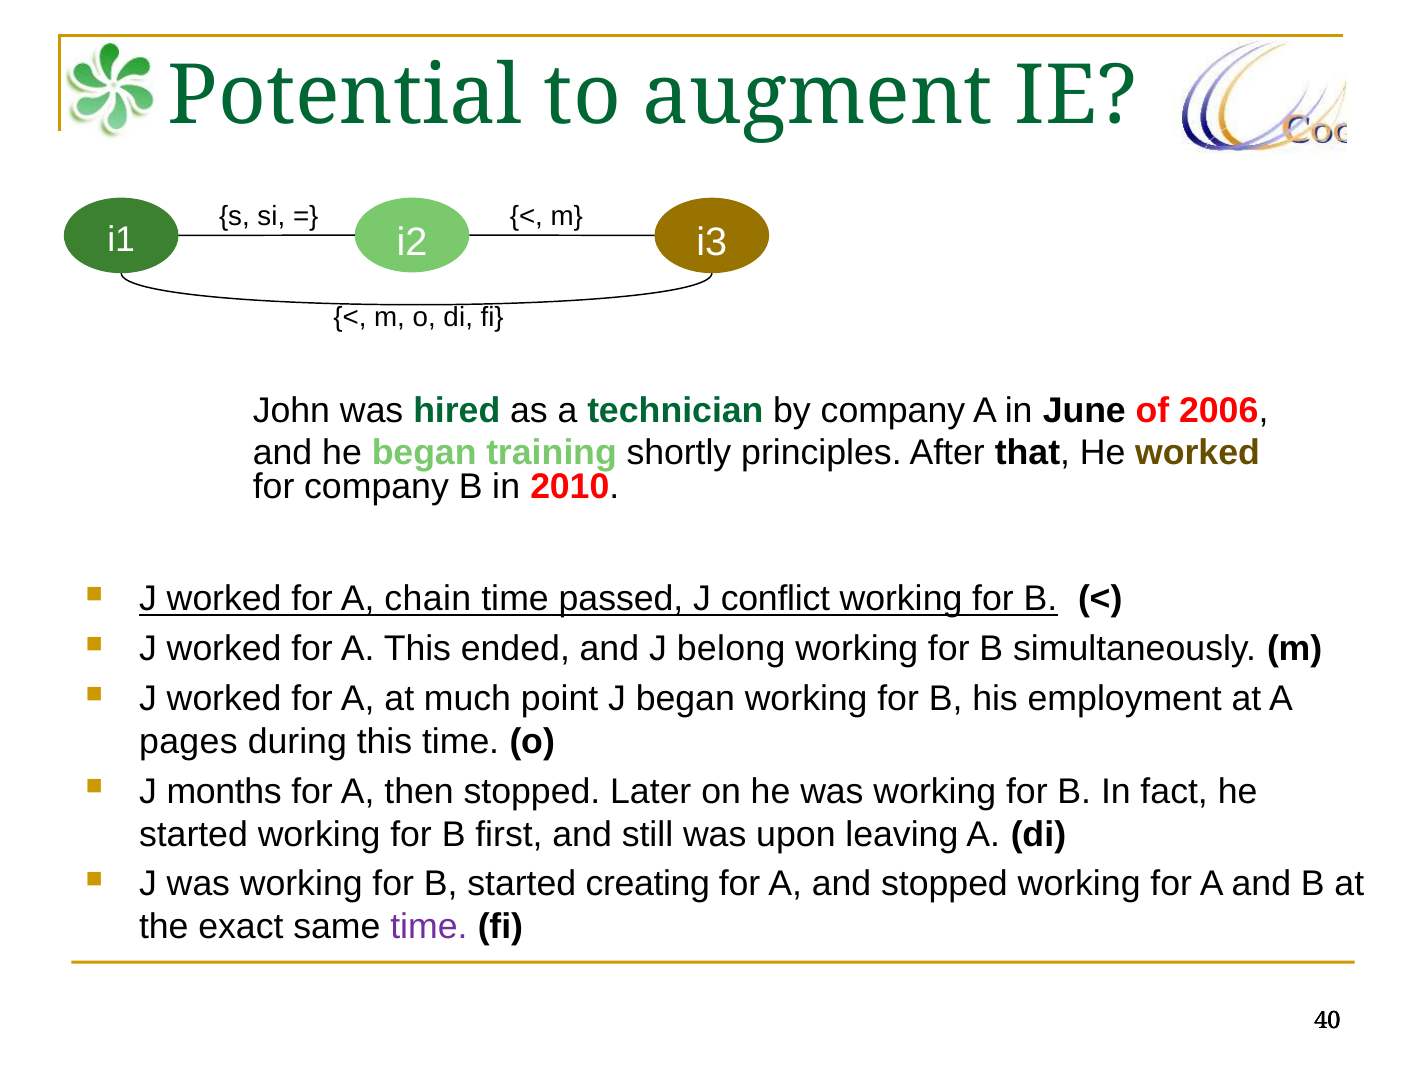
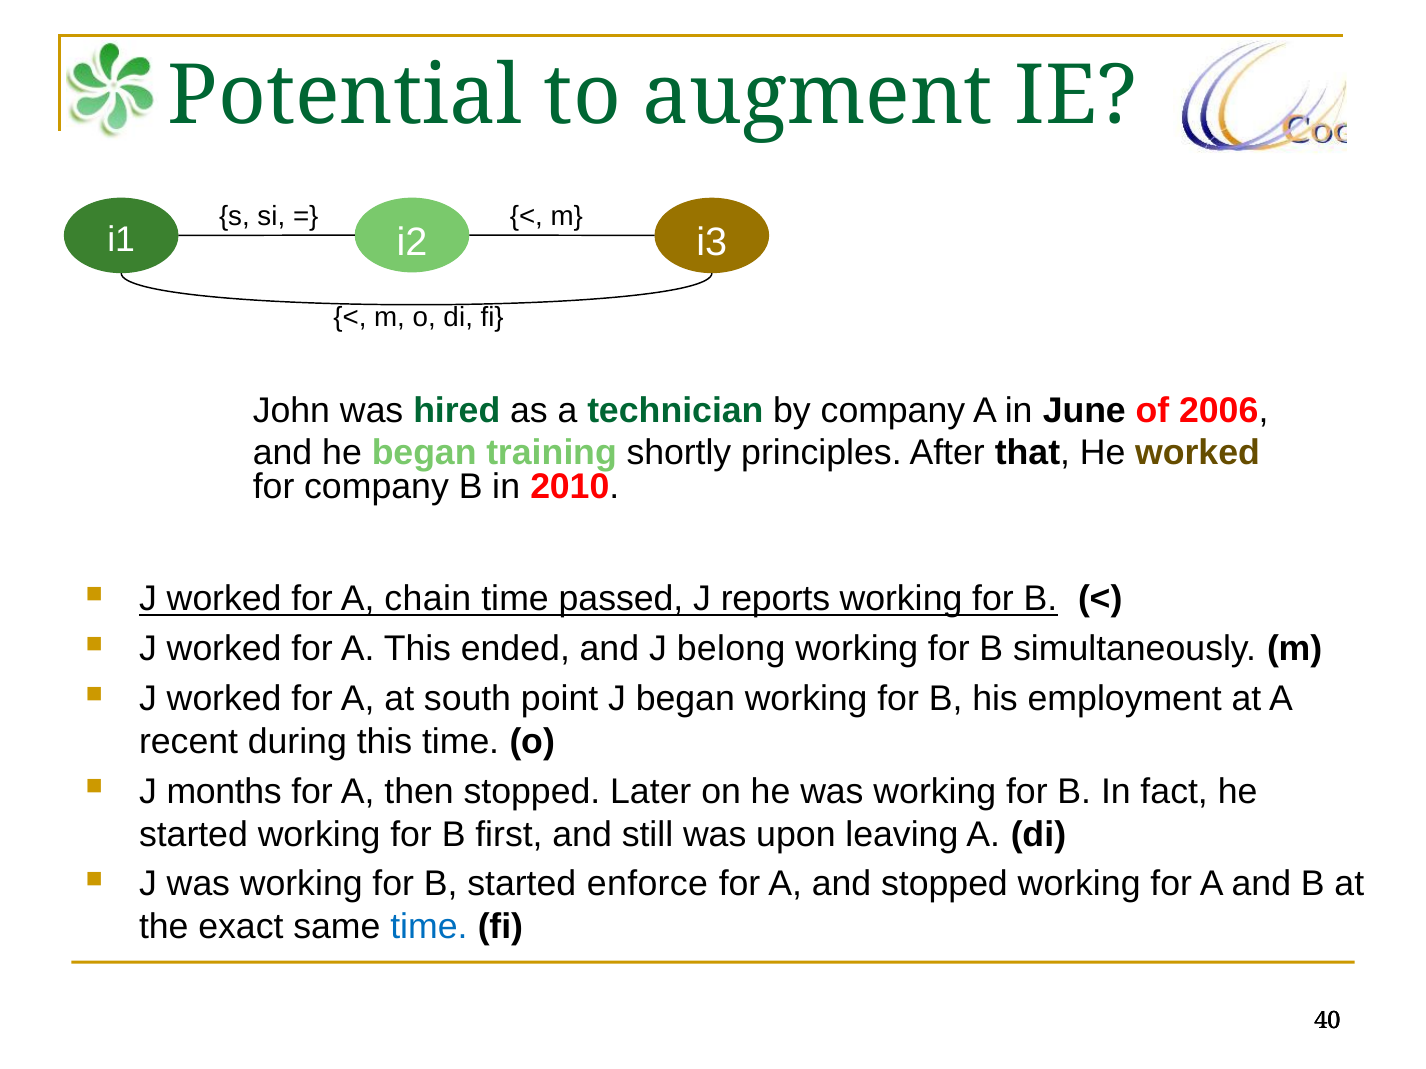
conflict: conflict -> reports
much: much -> south
pages: pages -> recent
creating: creating -> enforce
time at (429, 927) colour: purple -> blue
